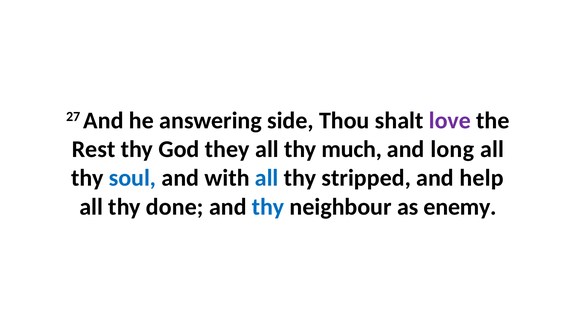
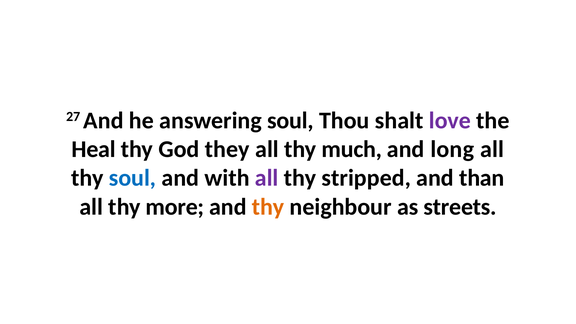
answering side: side -> soul
Rest: Rest -> Heal
all at (267, 178) colour: blue -> purple
help: help -> than
done: done -> more
thy at (268, 207) colour: blue -> orange
enemy: enemy -> streets
